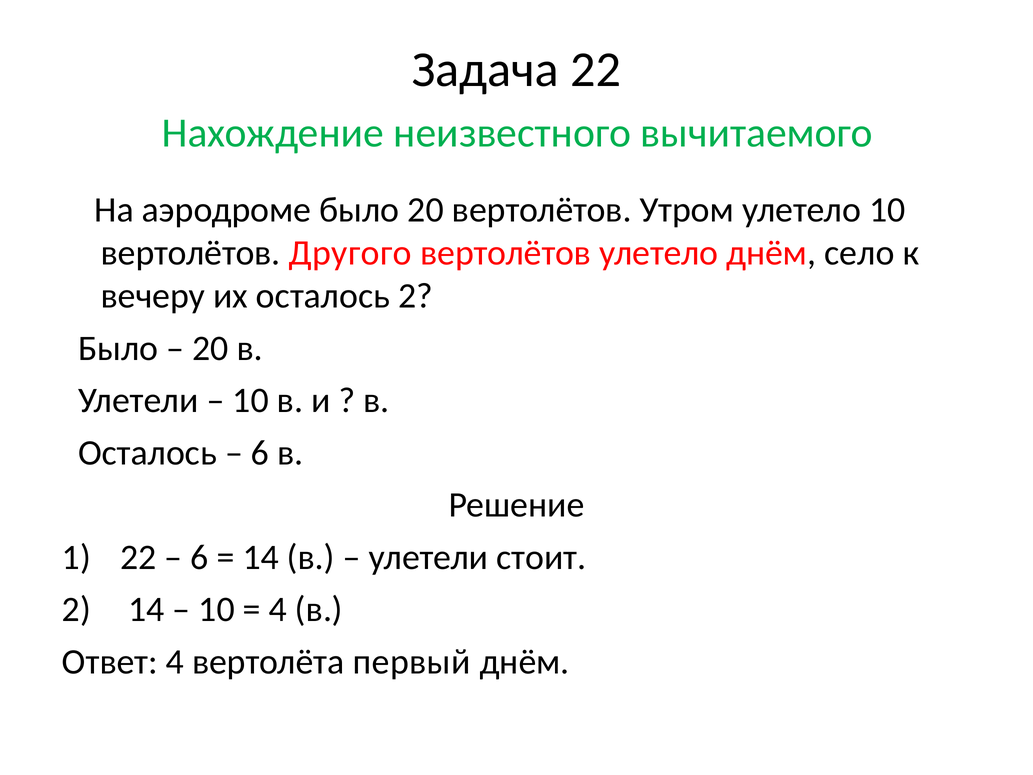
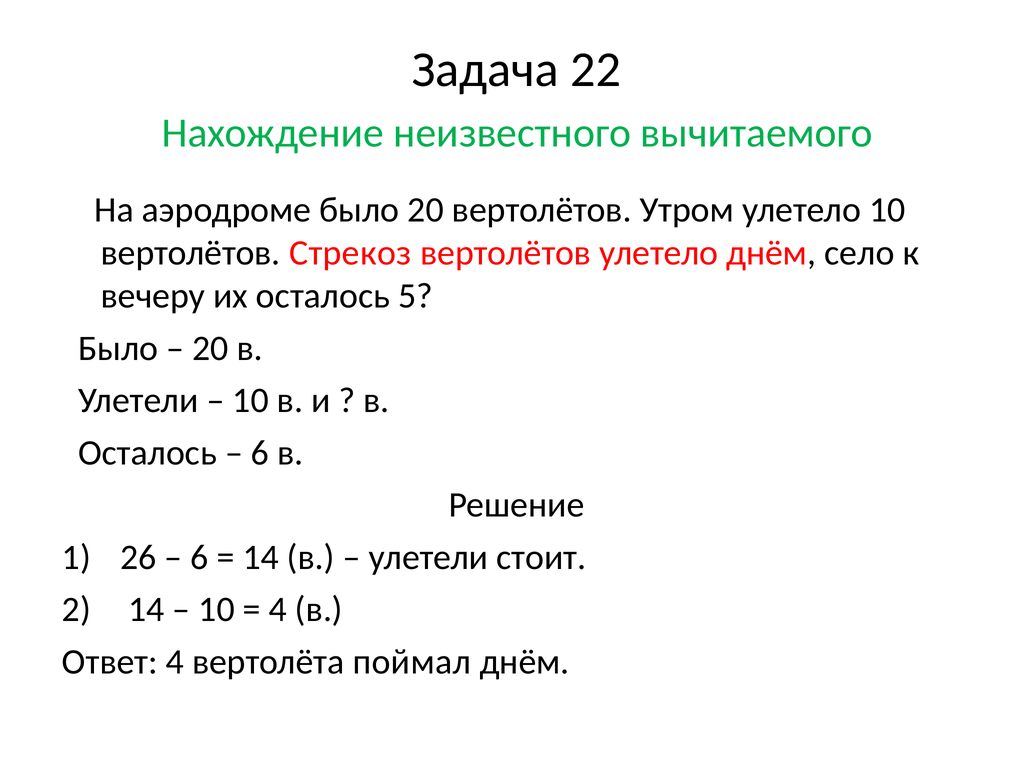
Другого: Другого -> Стрекоз
осталось 2: 2 -> 5
22 at (138, 557): 22 -> 26
первый: первый -> поймал
